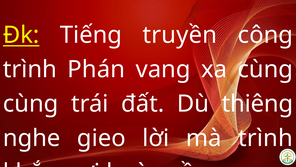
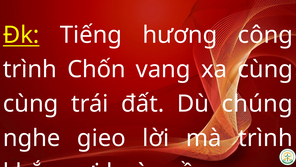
truyền: truyền -> hương
Phán: Phán -> Chốn
thiêng: thiêng -> chúng
